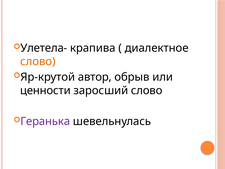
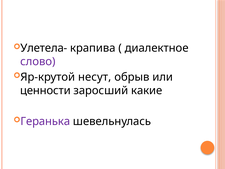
слово at (38, 62) colour: orange -> purple
автор: автор -> несут
заросший слово: слово -> какие
